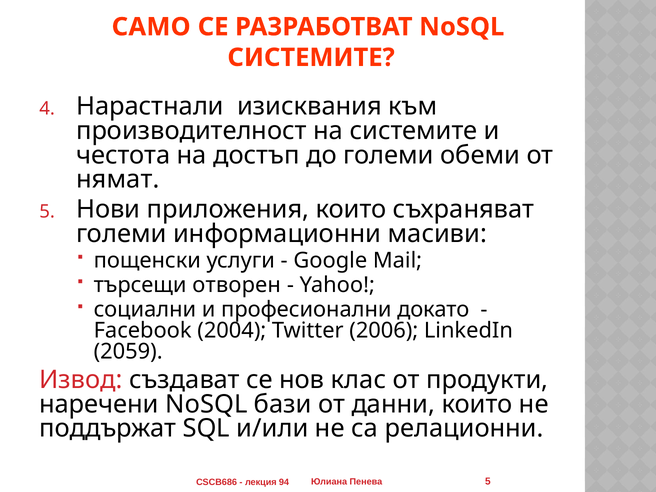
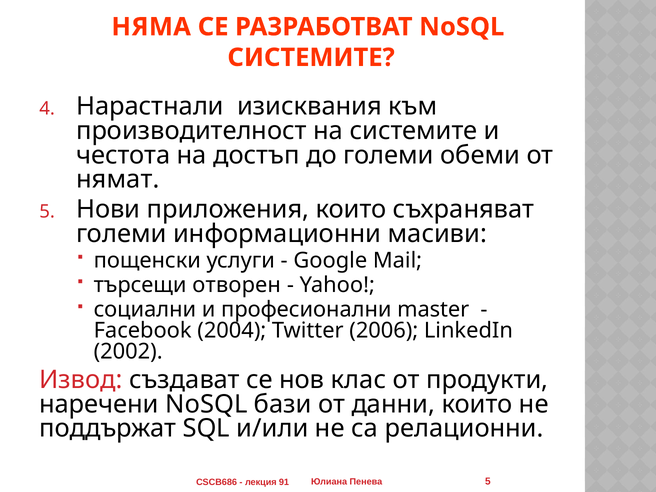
САМО: САМО -> НЯМА
докато: докато -> master
2059: 2059 -> 2002
94: 94 -> 91
